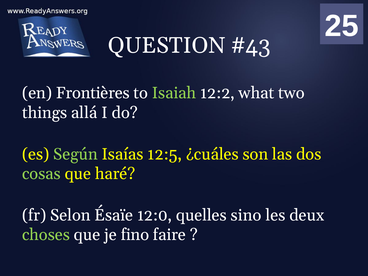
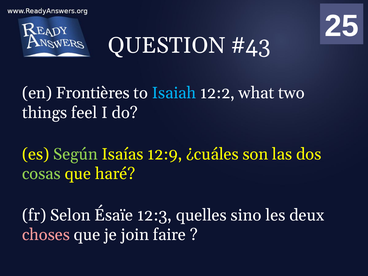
Isaiah colour: light green -> light blue
allá: allá -> feel
12:5: 12:5 -> 12:9
12:0: 12:0 -> 12:3
choses colour: light green -> pink
fino: fino -> join
